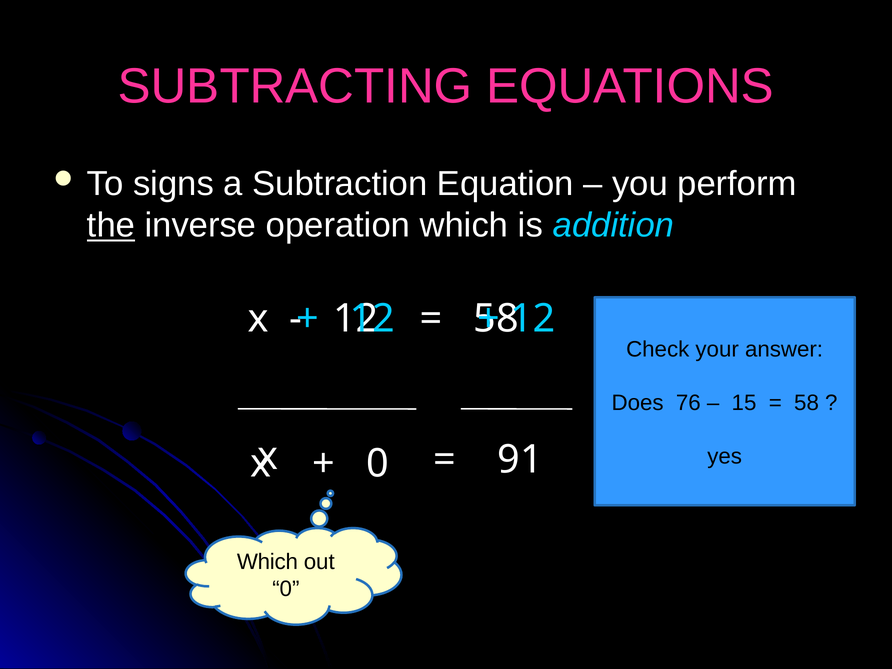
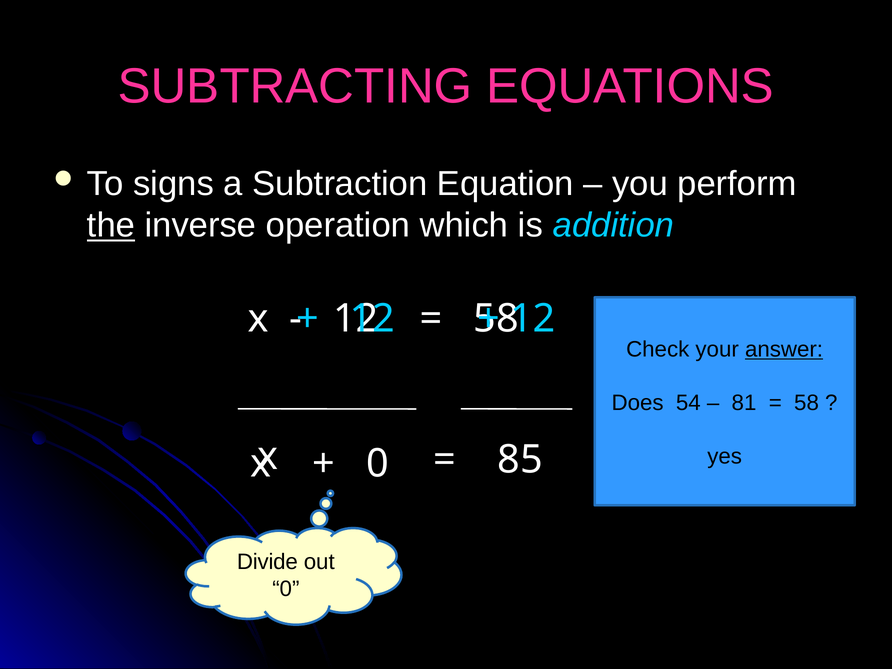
answer underline: none -> present
76: 76 -> 54
15: 15 -> 81
91: 91 -> 85
Which at (267, 562): Which -> Divide
